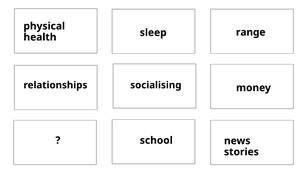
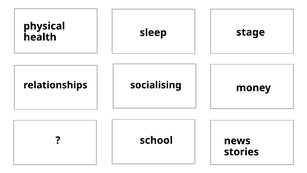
range: range -> stage
